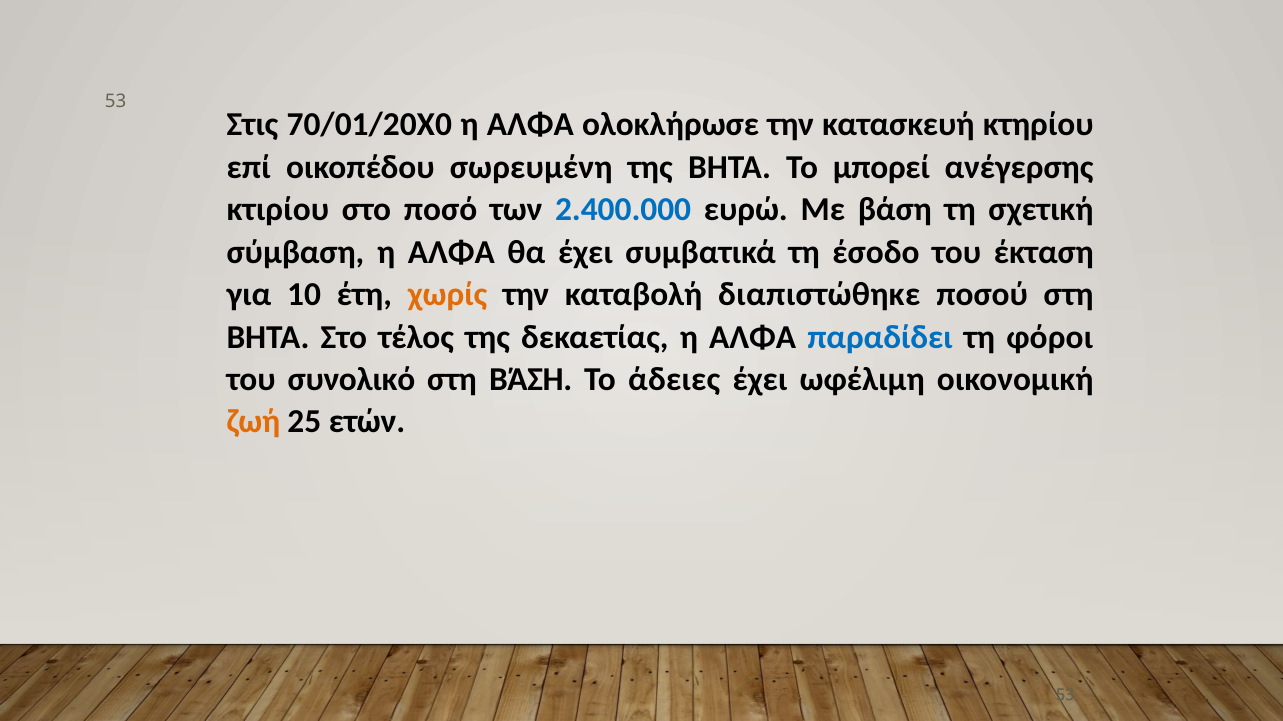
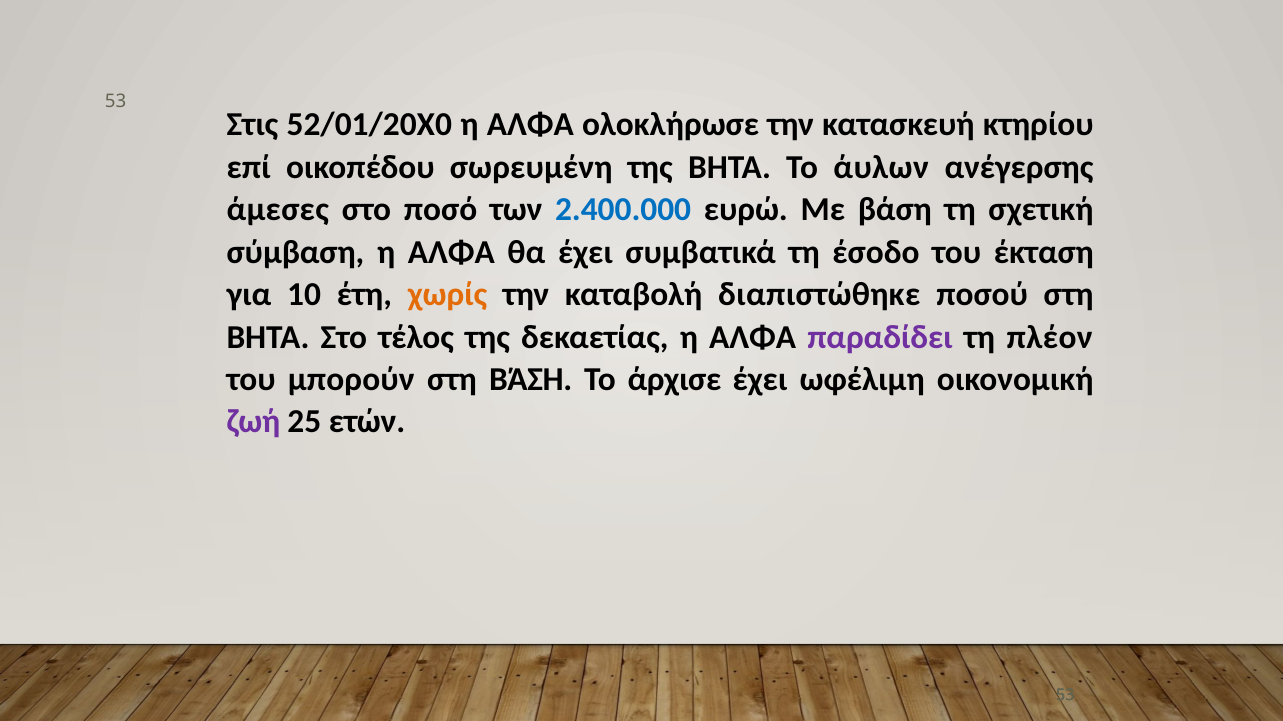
70/01/20Χ0: 70/01/20Χ0 -> 52/01/20Χ0
μπορεί: μπορεί -> άυλων
κτιρίου: κτιρίου -> άμεσες
παραδίδει colour: blue -> purple
φόροι: φόροι -> πλέον
συνολικό: συνολικό -> μπορούν
άδειες: άδειες -> άρχισε
ζωή colour: orange -> purple
